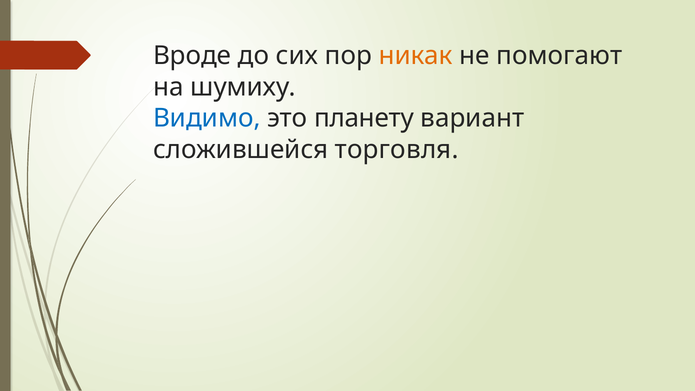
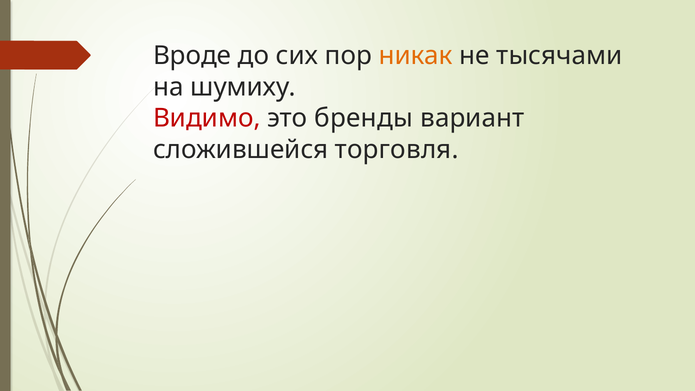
помогают: помогают -> тысячами
Видимо colour: blue -> red
планету: планету -> бренды
